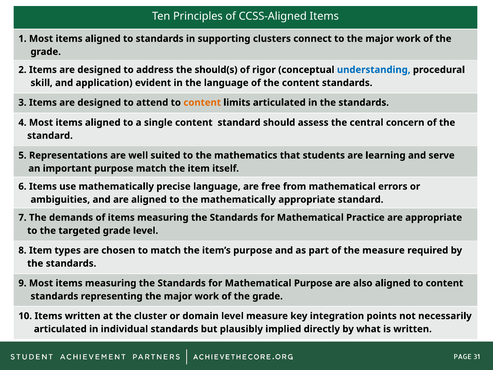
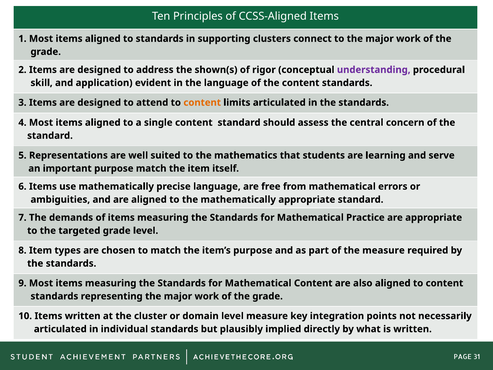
should(s: should(s -> shown(s
understanding colour: blue -> purple
Mathematical Purpose: Purpose -> Content
